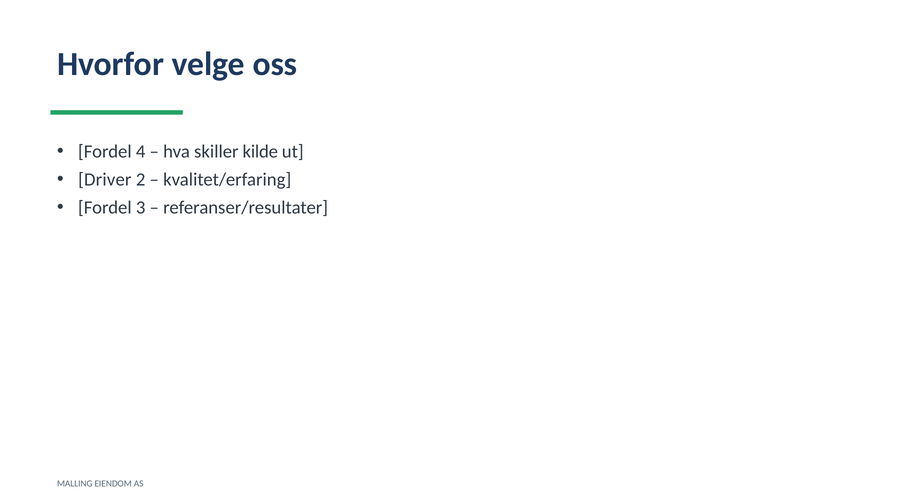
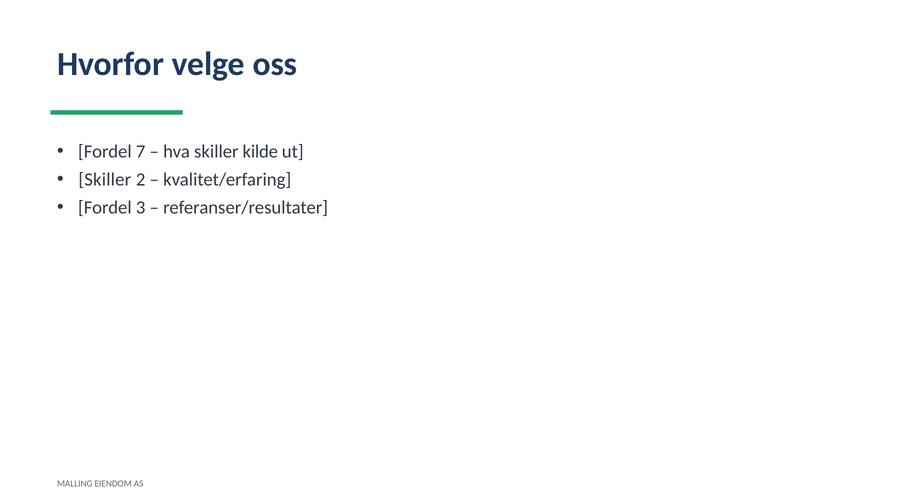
4: 4 -> 7
Driver at (105, 180): Driver -> Skiller
